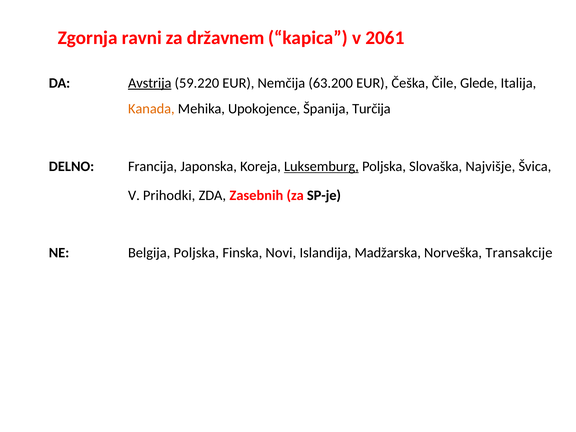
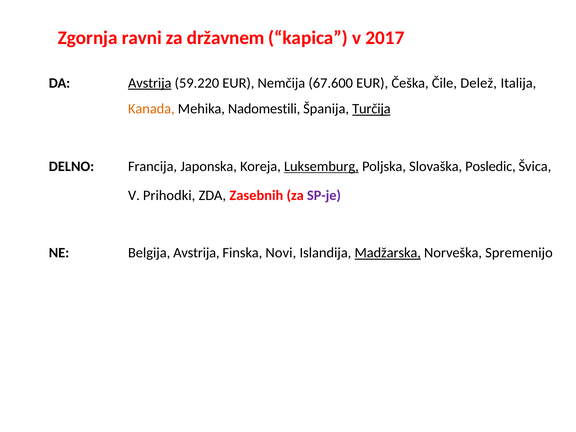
2061: 2061 -> 2017
63.200: 63.200 -> 67.600
Glede: Glede -> Delež
Upokojence: Upokojence -> Nadomestili
Turčija underline: none -> present
Najvišje: Najvišje -> Posledic
SP-je colour: black -> purple
Belgija Poljska: Poljska -> Avstrija
Madžarska underline: none -> present
Transakcije: Transakcije -> Spremenijo
